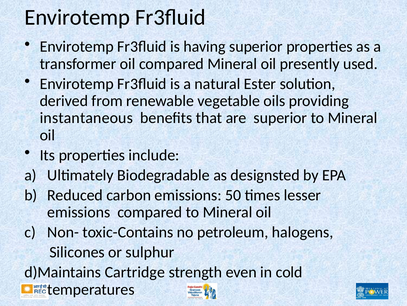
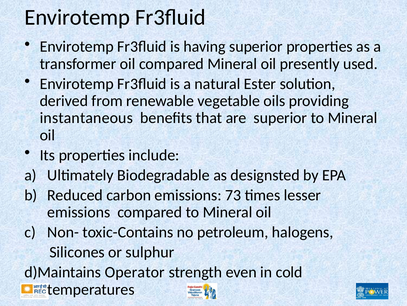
50: 50 -> 73
Cartridge: Cartridge -> Operator
